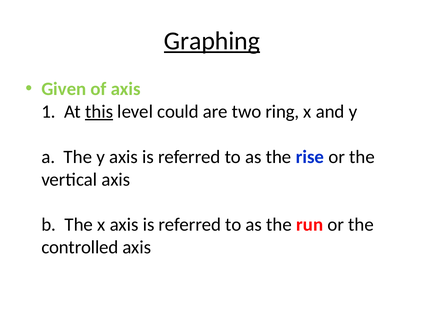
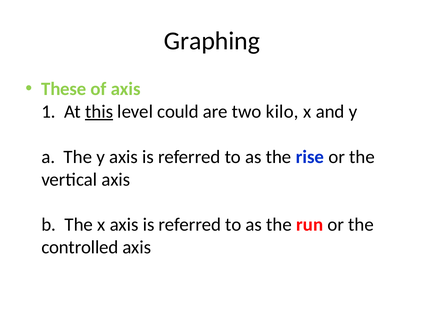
Graphing underline: present -> none
Given: Given -> These
ring: ring -> kilo
